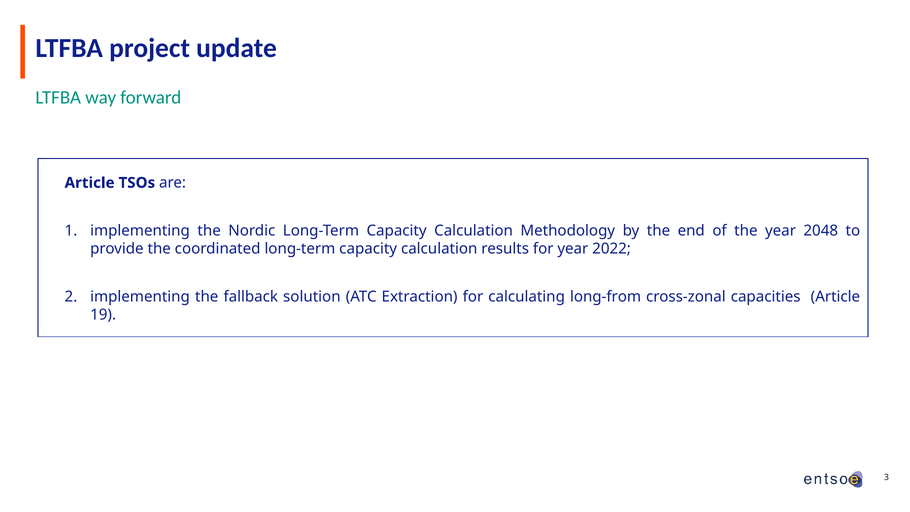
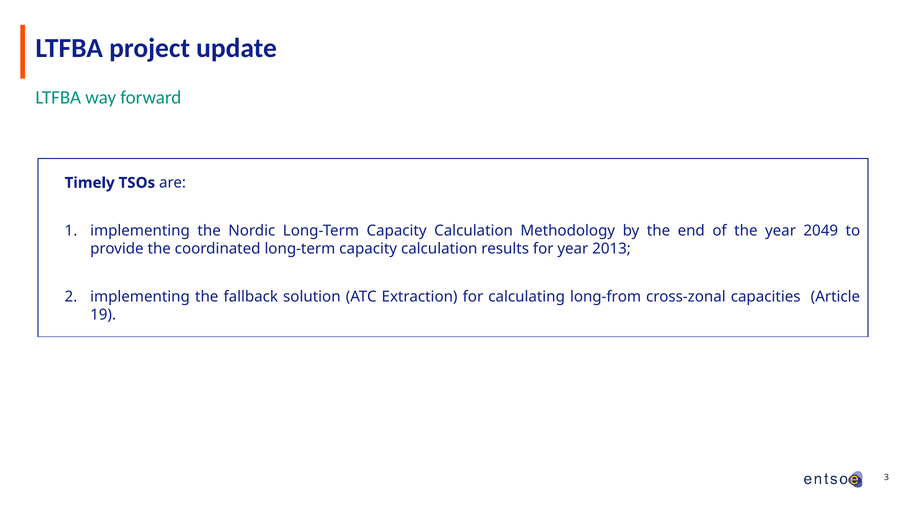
Article at (90, 183): Article -> Timely
2048: 2048 -> 2049
2022: 2022 -> 2013
